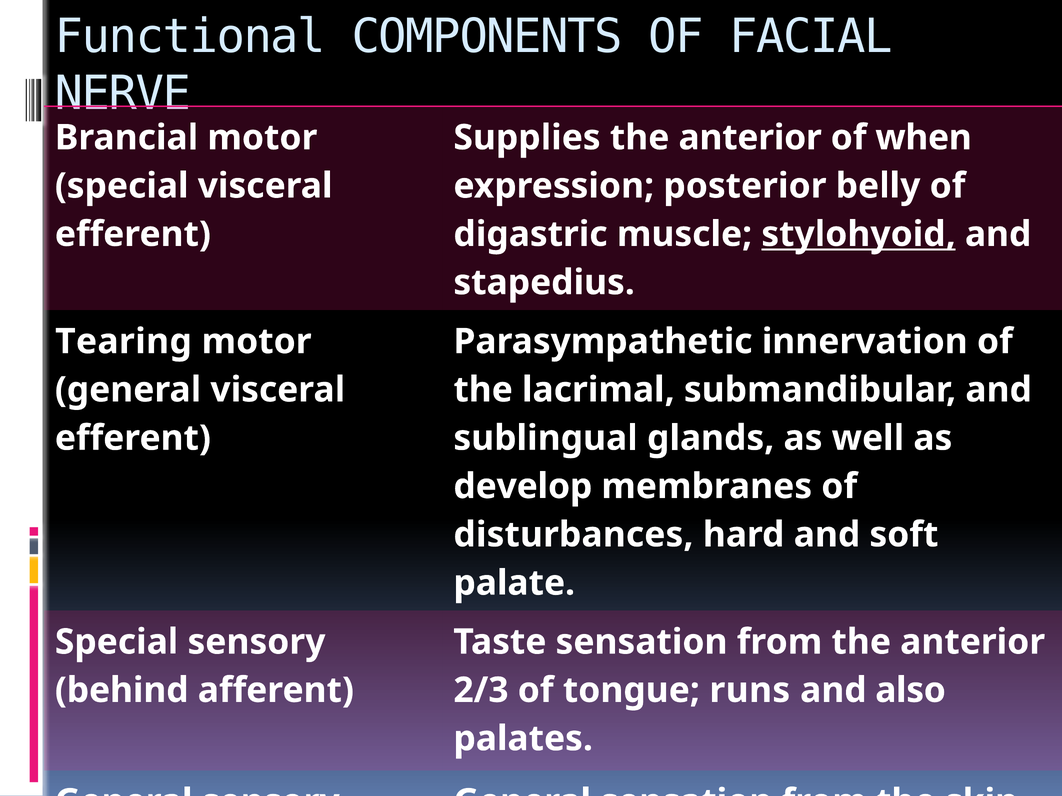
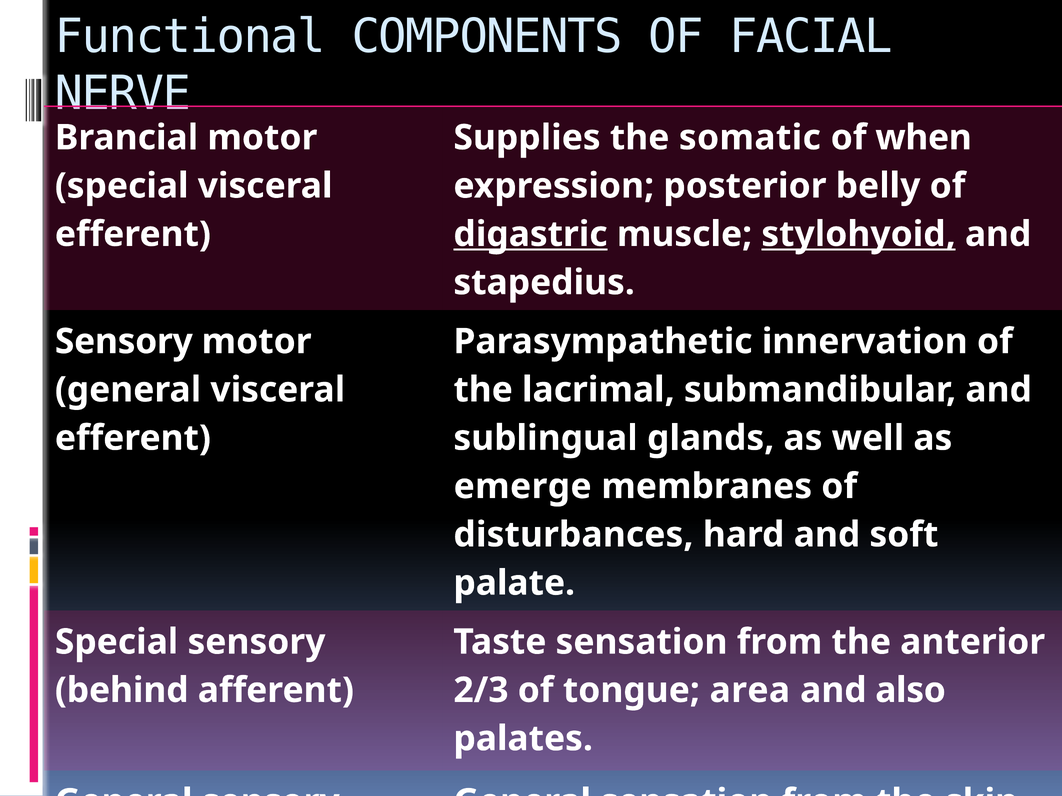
Supplies the anterior: anterior -> somatic
digastric underline: none -> present
Tearing at (124, 342): Tearing -> Sensory
develop: develop -> emerge
tongue runs: runs -> area
